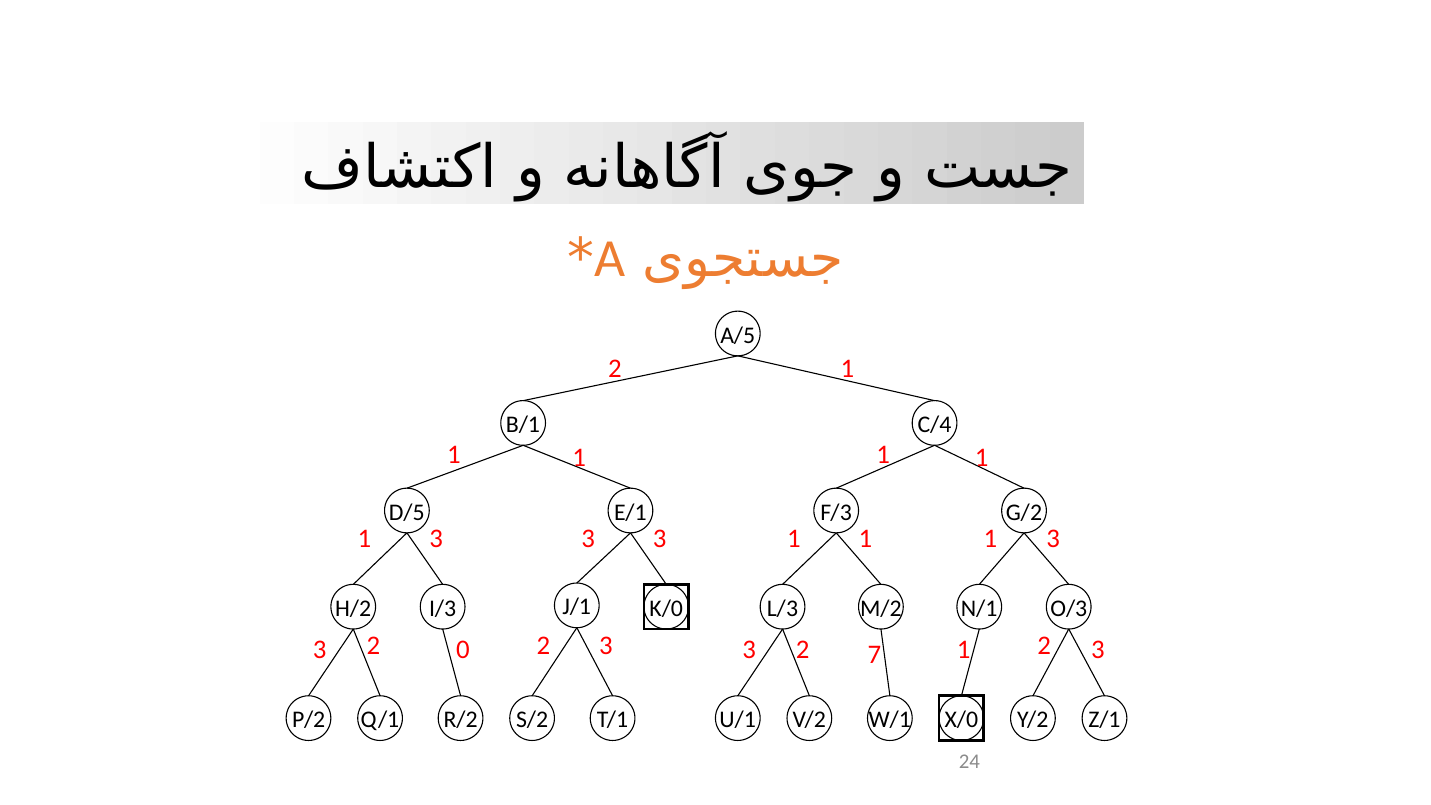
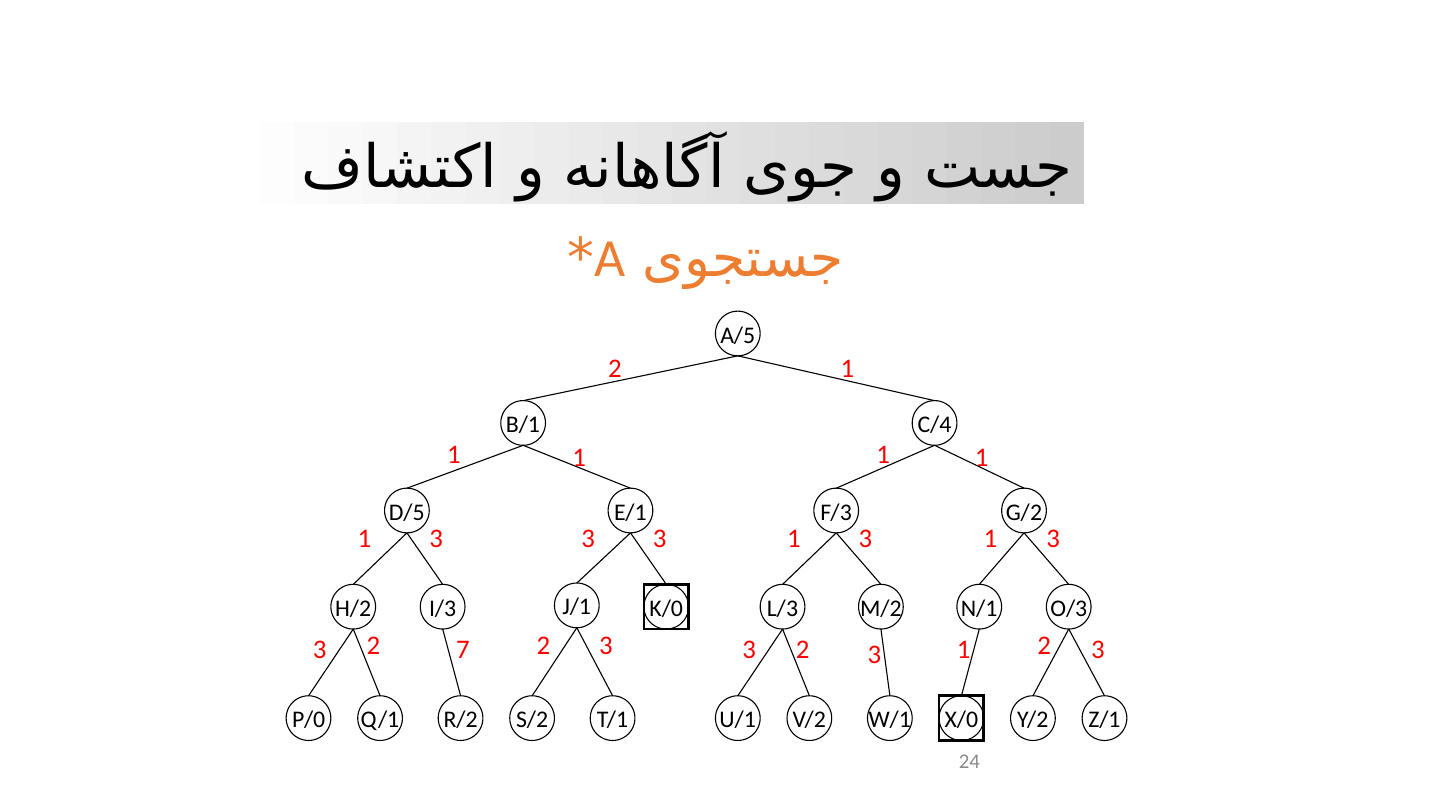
1 at (865, 538): 1 -> 3
0: 0 -> 7
7 at (874, 655): 7 -> 3
P/2: P/2 -> P/0
